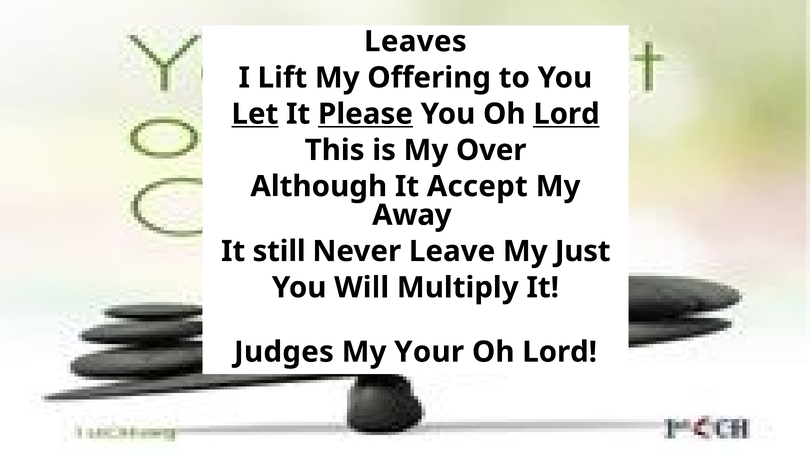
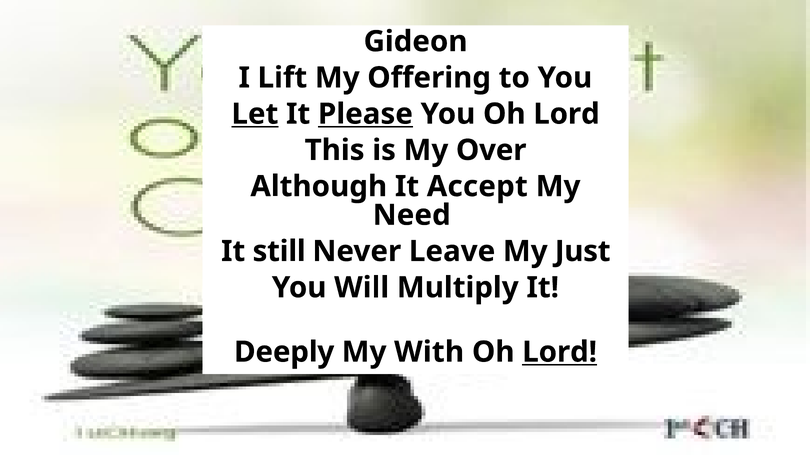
Leaves: Leaves -> Gideon
Lord at (566, 114) underline: present -> none
Away: Away -> Need
Judges: Judges -> Deeply
Your: Your -> With
Lord at (560, 352) underline: none -> present
